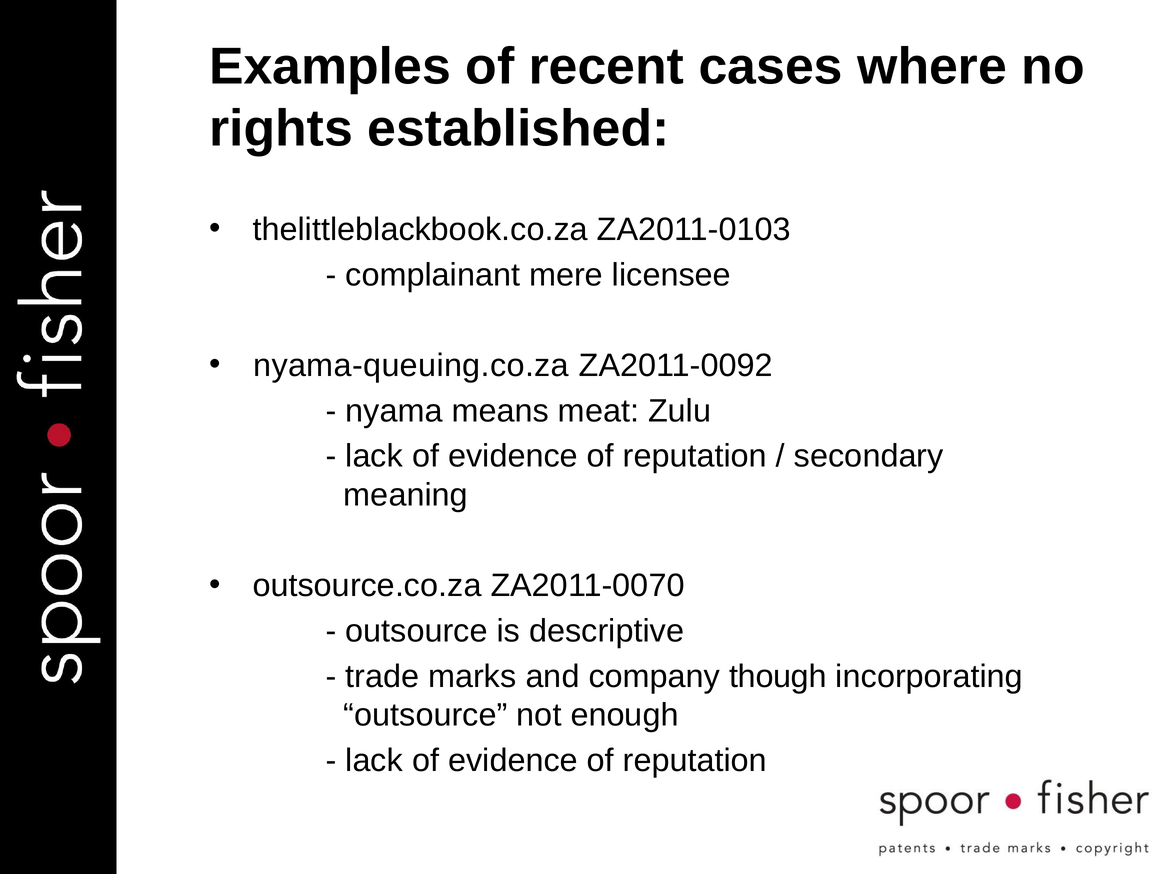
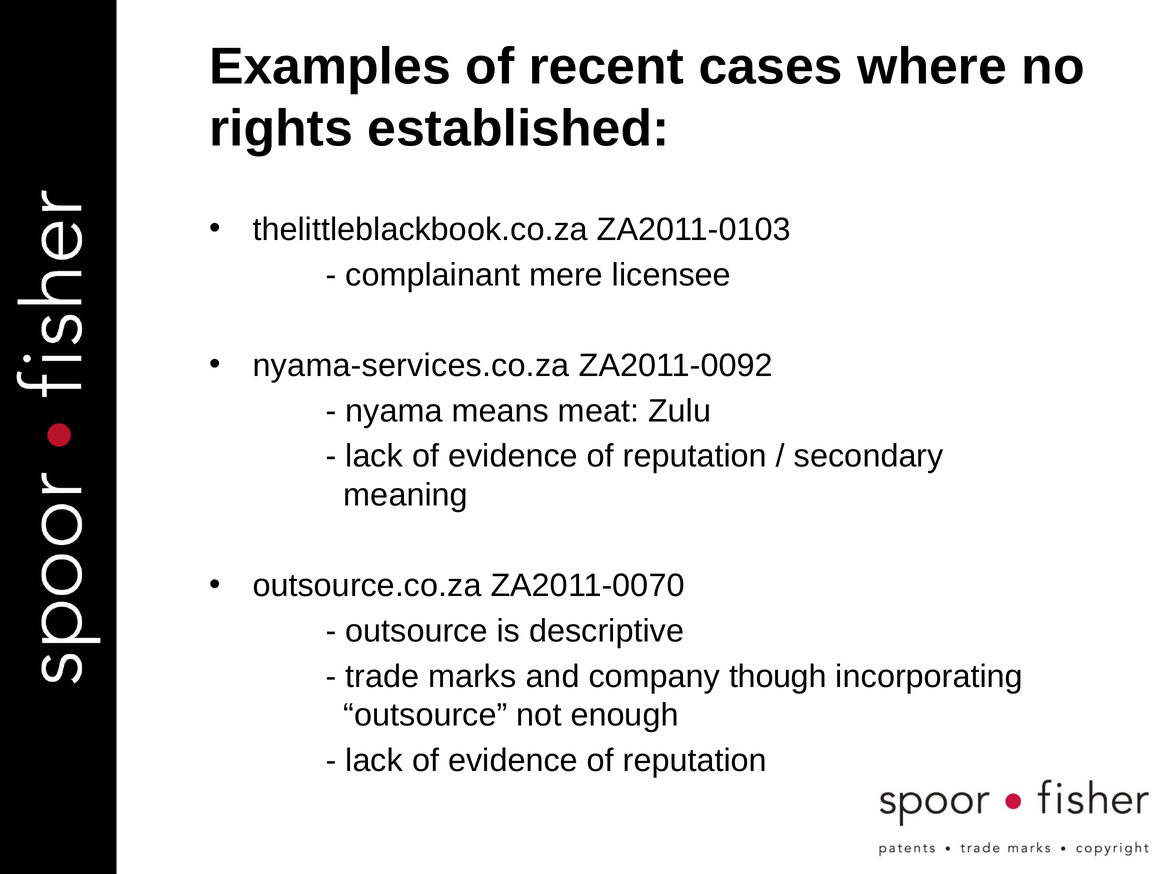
nyama-queuing.co.za: nyama-queuing.co.za -> nyama-services.co.za
